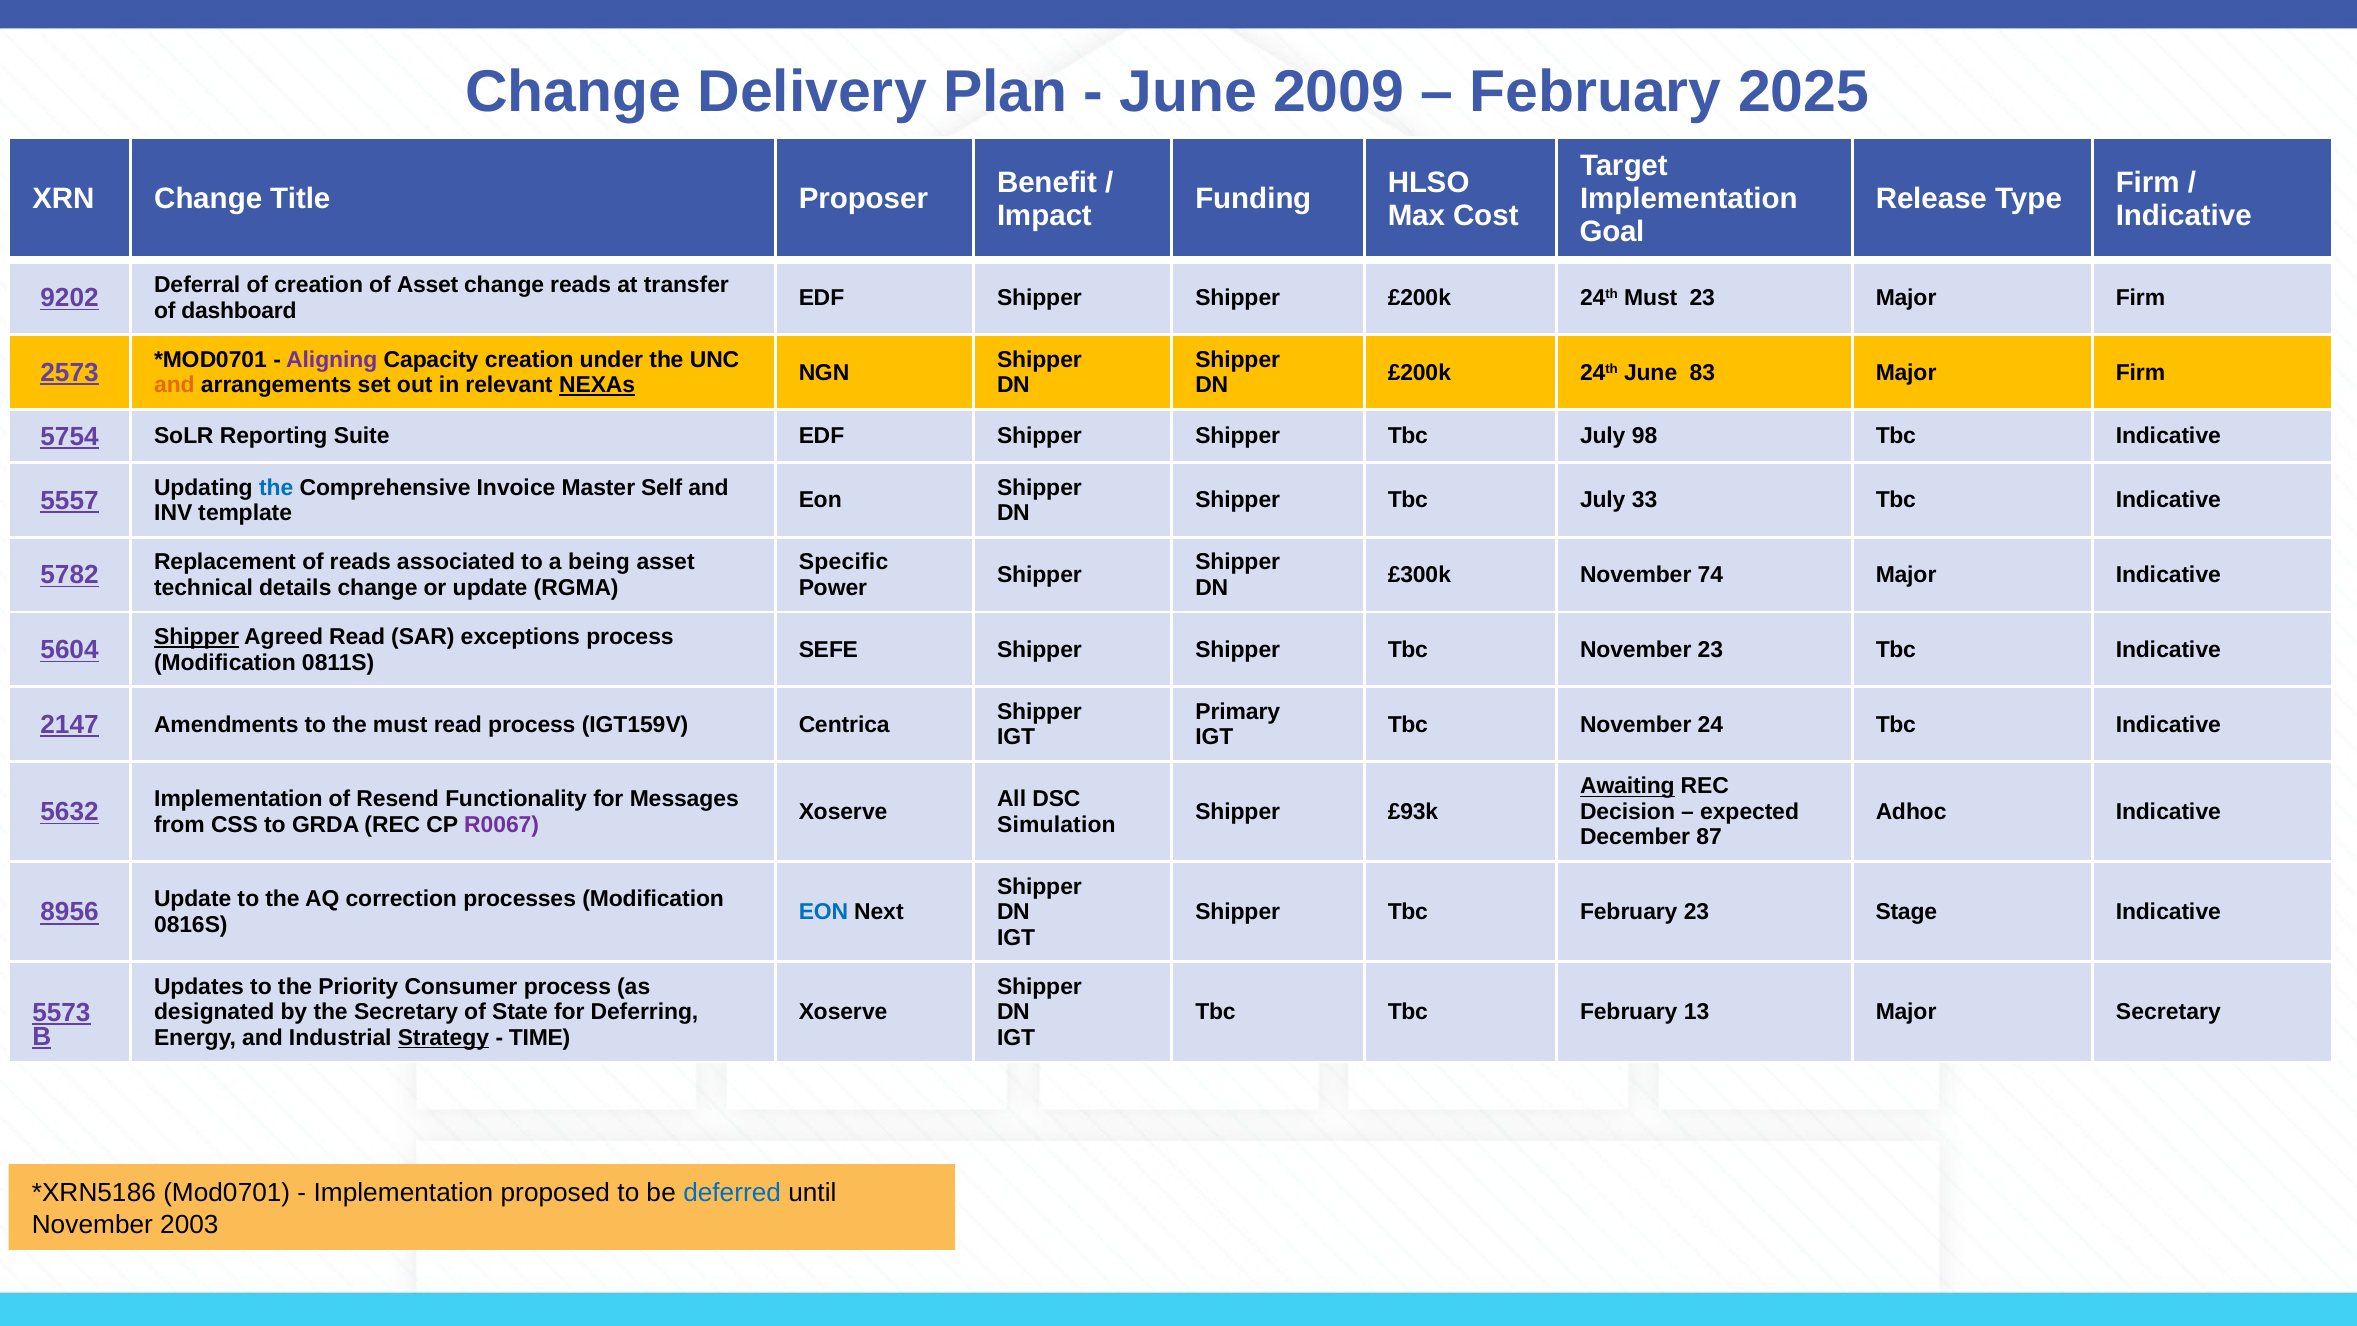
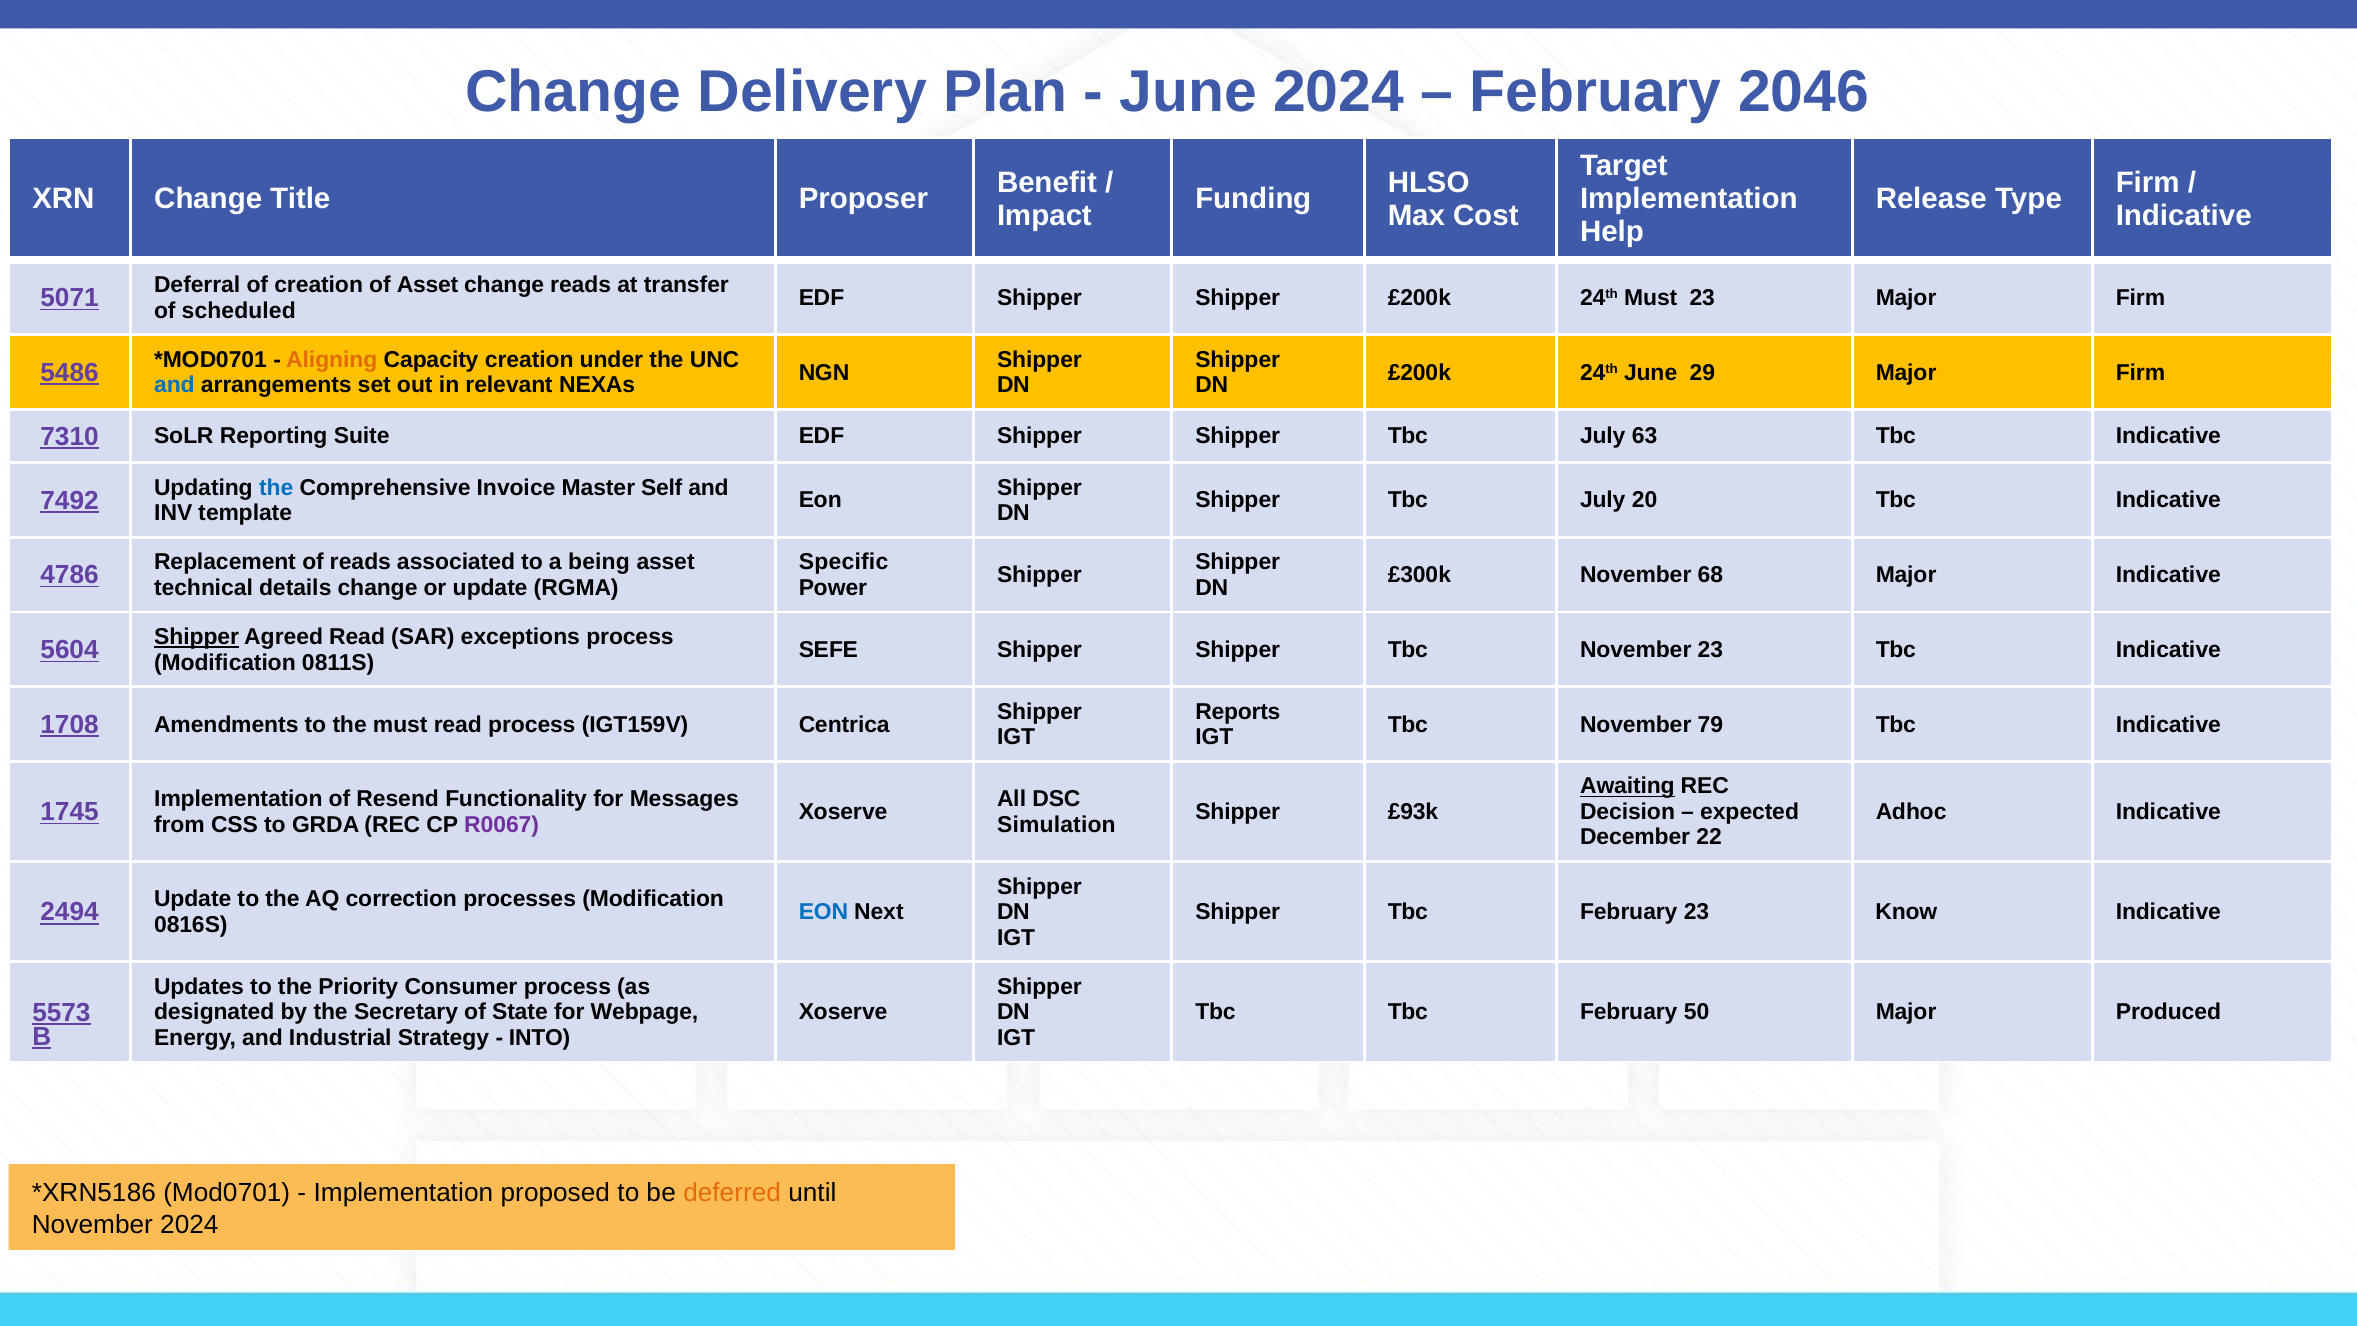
June 2009: 2009 -> 2024
2025: 2025 -> 2046
Goal: Goal -> Help
9202: 9202 -> 5071
dashboard: dashboard -> scheduled
2573: 2573 -> 5486
Aligning colour: purple -> orange
83: 83 -> 29
and at (174, 385) colour: orange -> blue
NEXAs underline: present -> none
5754: 5754 -> 7310
98: 98 -> 63
5557: 5557 -> 7492
33: 33 -> 20
5782: 5782 -> 4786
74: 74 -> 68
Primary: Primary -> Reports
2147: 2147 -> 1708
24: 24 -> 79
5632: 5632 -> 1745
87: 87 -> 22
8956: 8956 -> 2494
Stage: Stage -> Know
Deferring: Deferring -> Webpage
13: 13 -> 50
Major Secretary: Secretary -> Produced
Strategy underline: present -> none
TIME: TIME -> INTO
deferred colour: blue -> orange
November 2003: 2003 -> 2024
